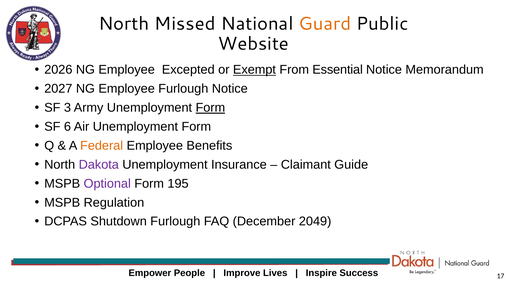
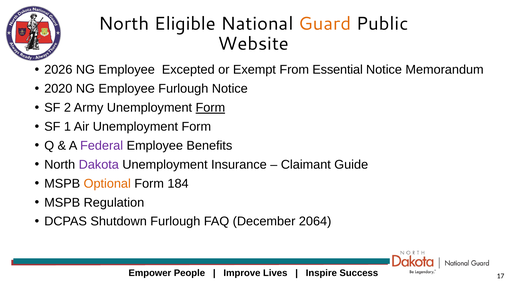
Missed: Missed -> Eligible
Exempt underline: present -> none
2027: 2027 -> 2020
3: 3 -> 2
6: 6 -> 1
Federal colour: orange -> purple
Optional colour: purple -> orange
195: 195 -> 184
2049: 2049 -> 2064
